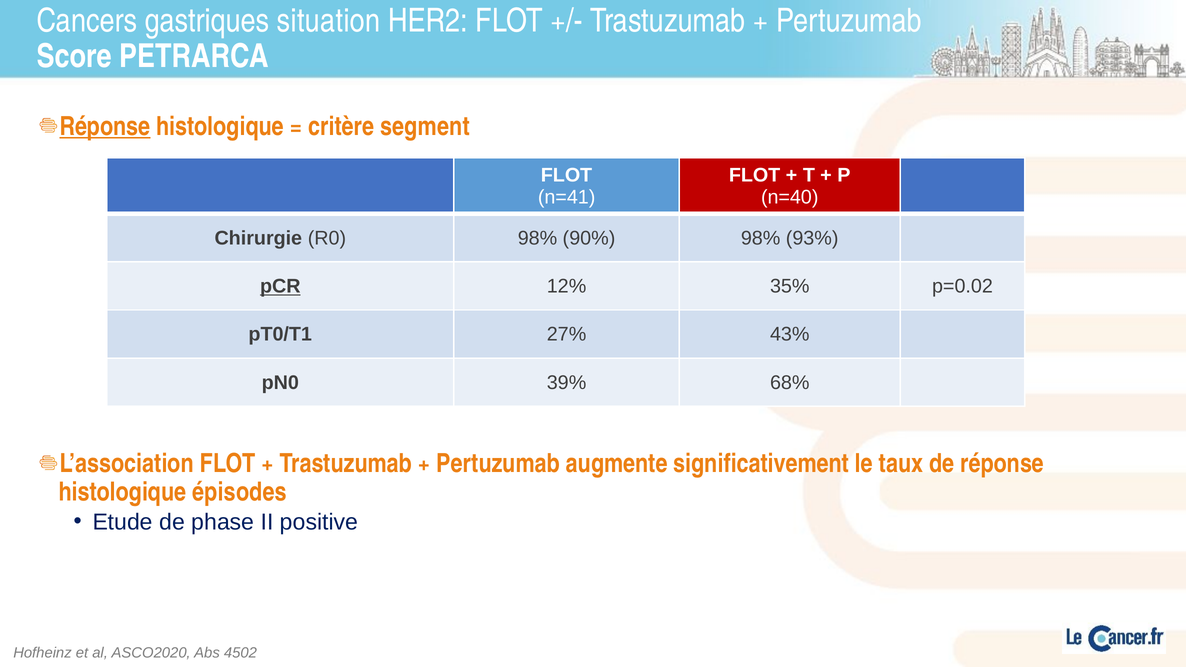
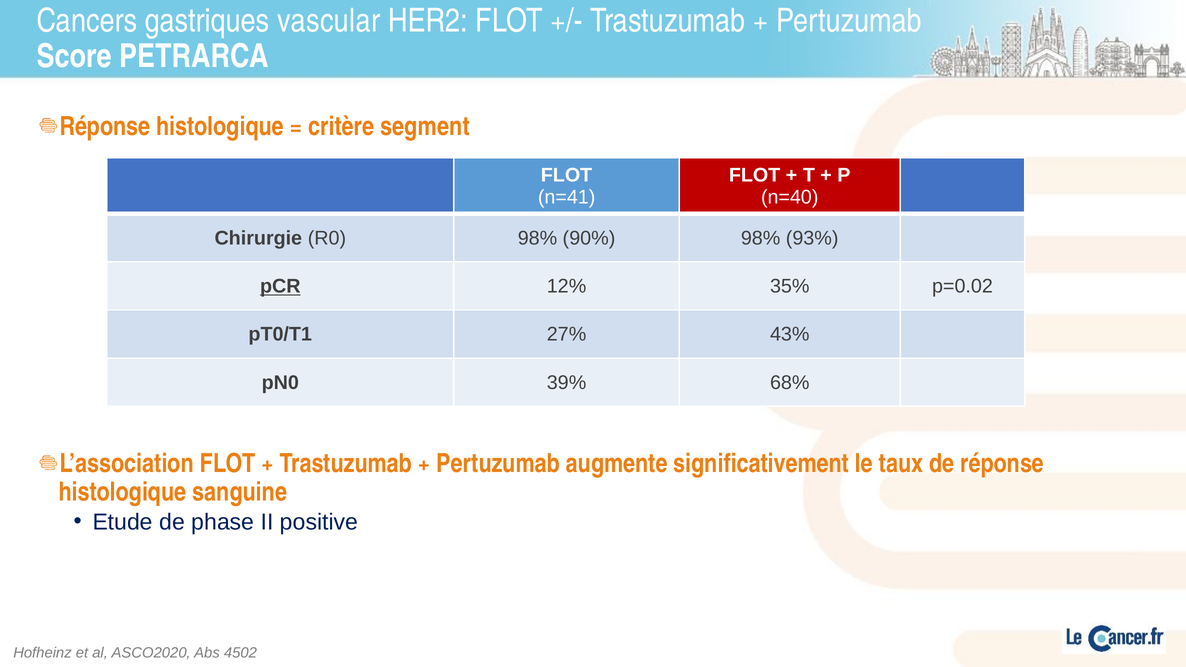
situation: situation -> vascular
Réponse at (105, 127) underline: present -> none
épisodes: épisodes -> sanguine
